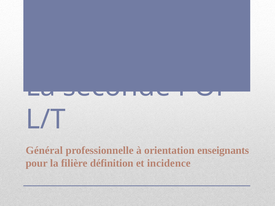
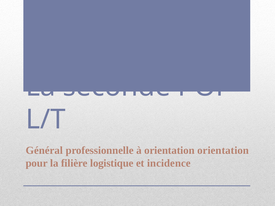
orientation enseignants: enseignants -> orientation
définition: définition -> logistique
